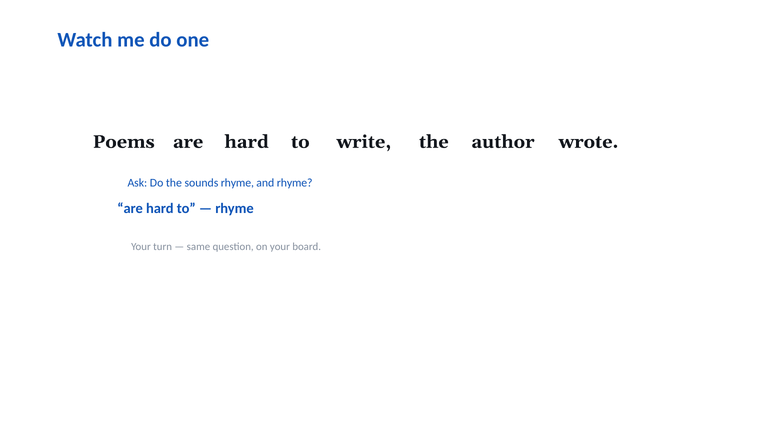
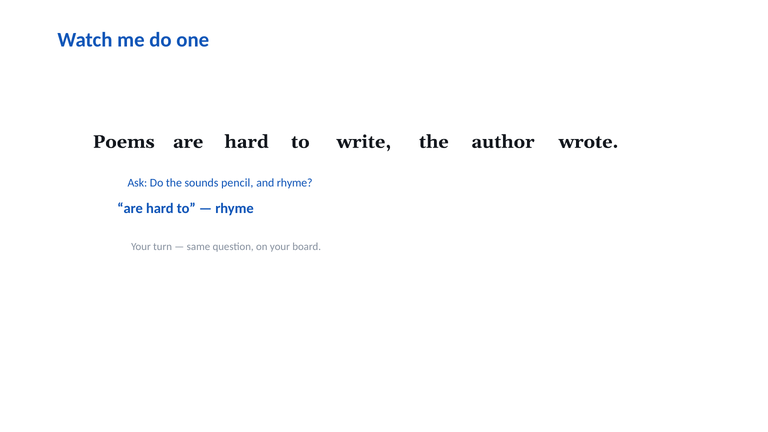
sounds rhyme: rhyme -> pencil
